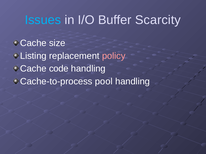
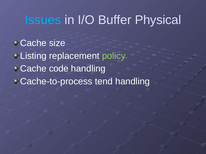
Scarcity: Scarcity -> Physical
policy colour: pink -> light green
pool: pool -> tend
